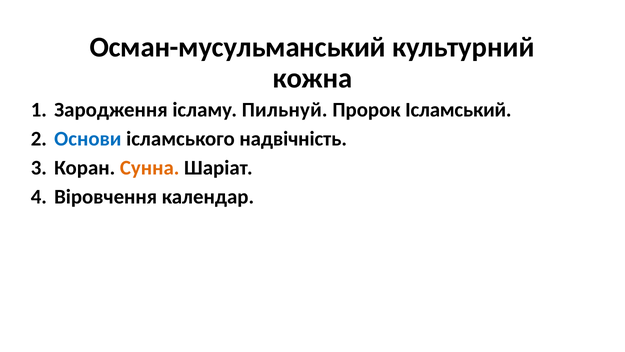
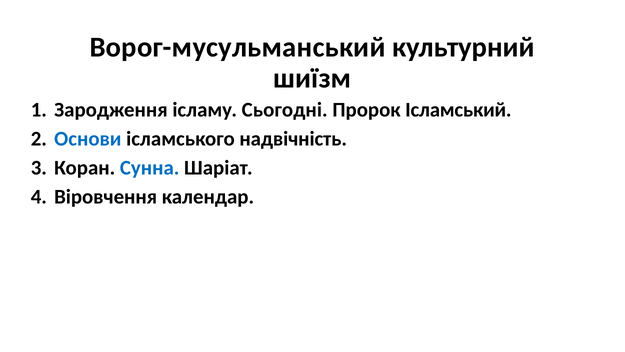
Осман-мусульманський: Осман-мусульманський -> Ворог-мусульманський
кожна: кожна -> шиїзм
Пильнуй: Пильнуй -> Сьогодні
Сунна colour: orange -> blue
